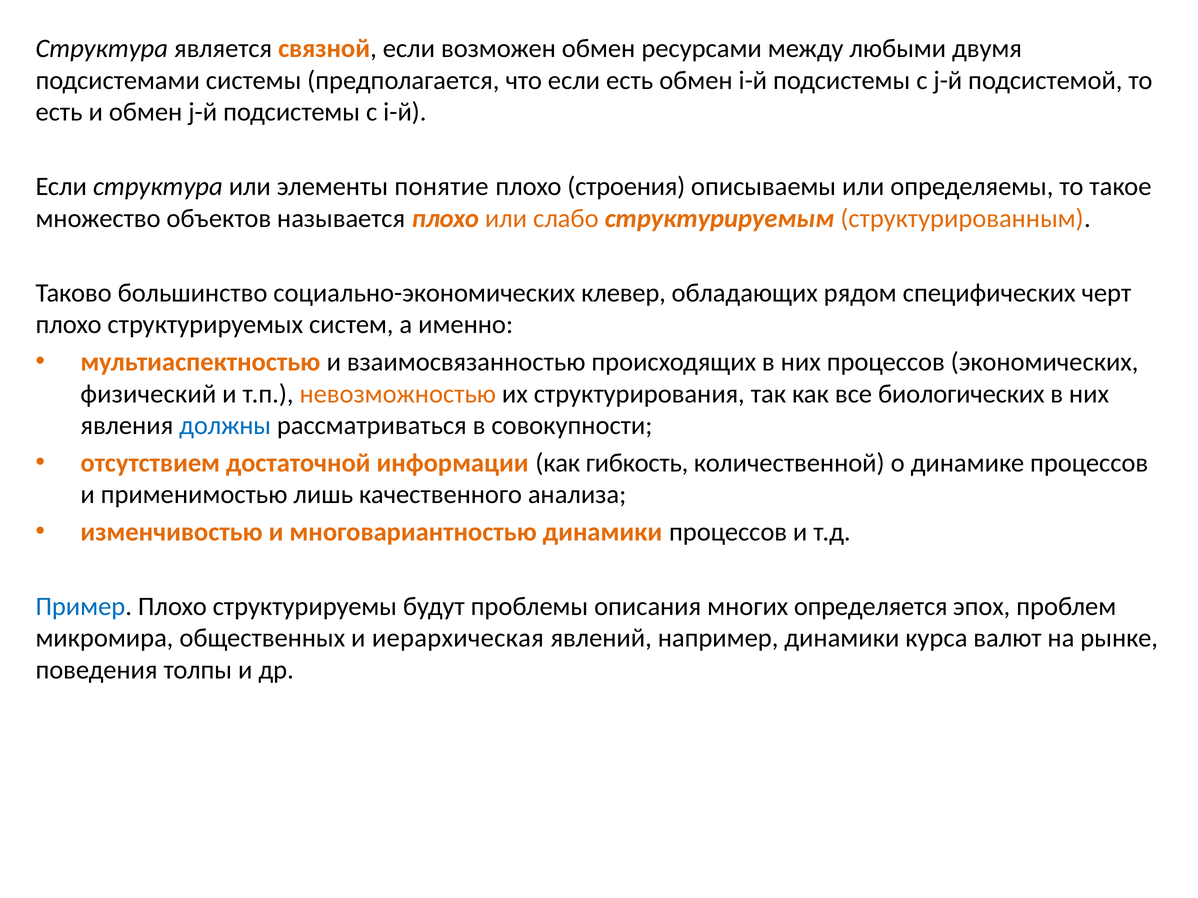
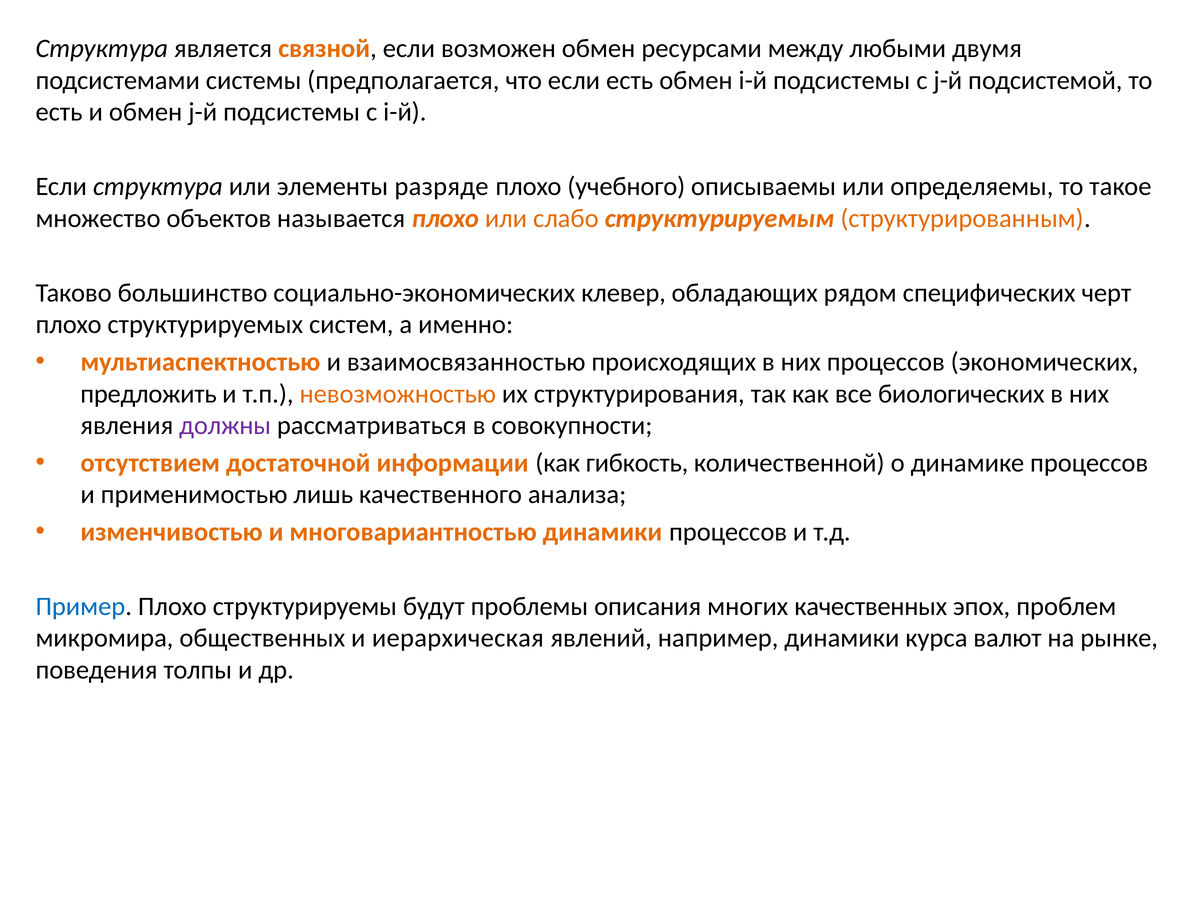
понятие: понятие -> разряде
строения: строения -> учебного
физический: физический -> предложить
должны colour: blue -> purple
определяется: определяется -> качественных
